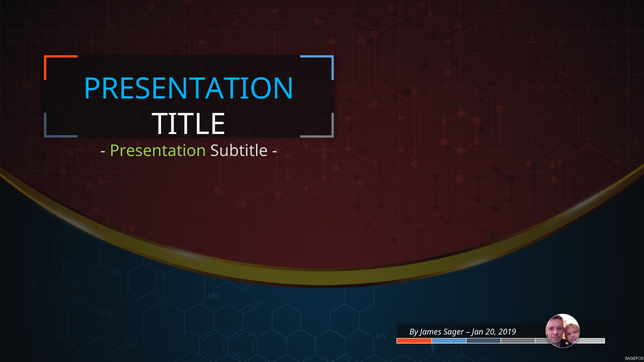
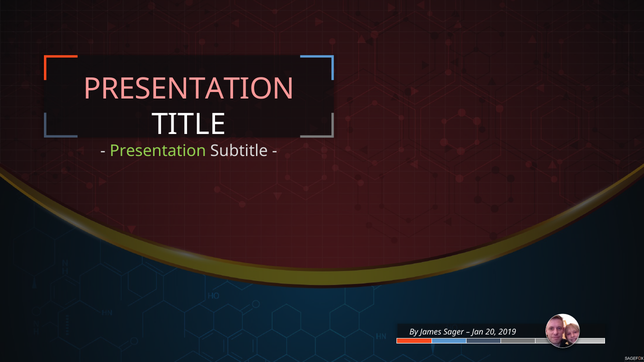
PRESENTATION at (189, 89) colour: light blue -> pink
